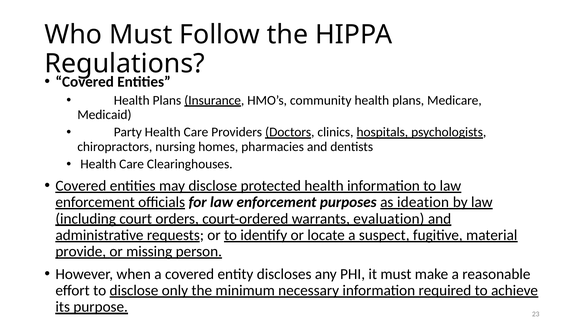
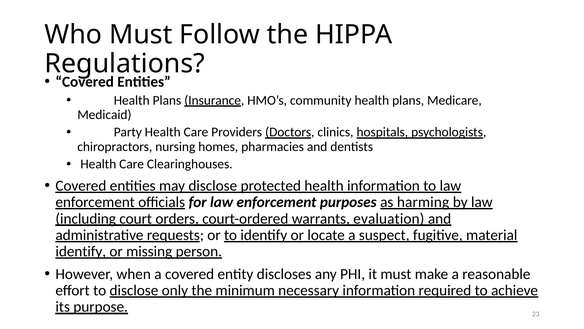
ideation: ideation -> harming
provide at (81, 251): provide -> identify
